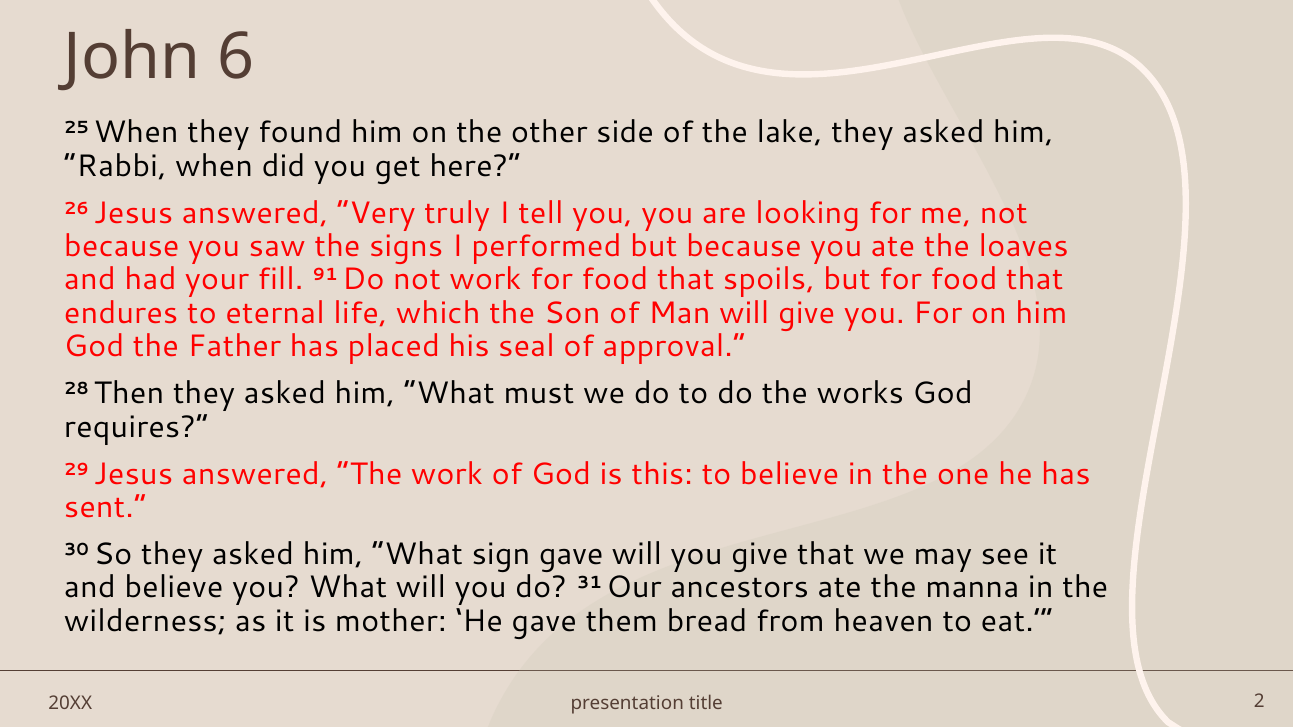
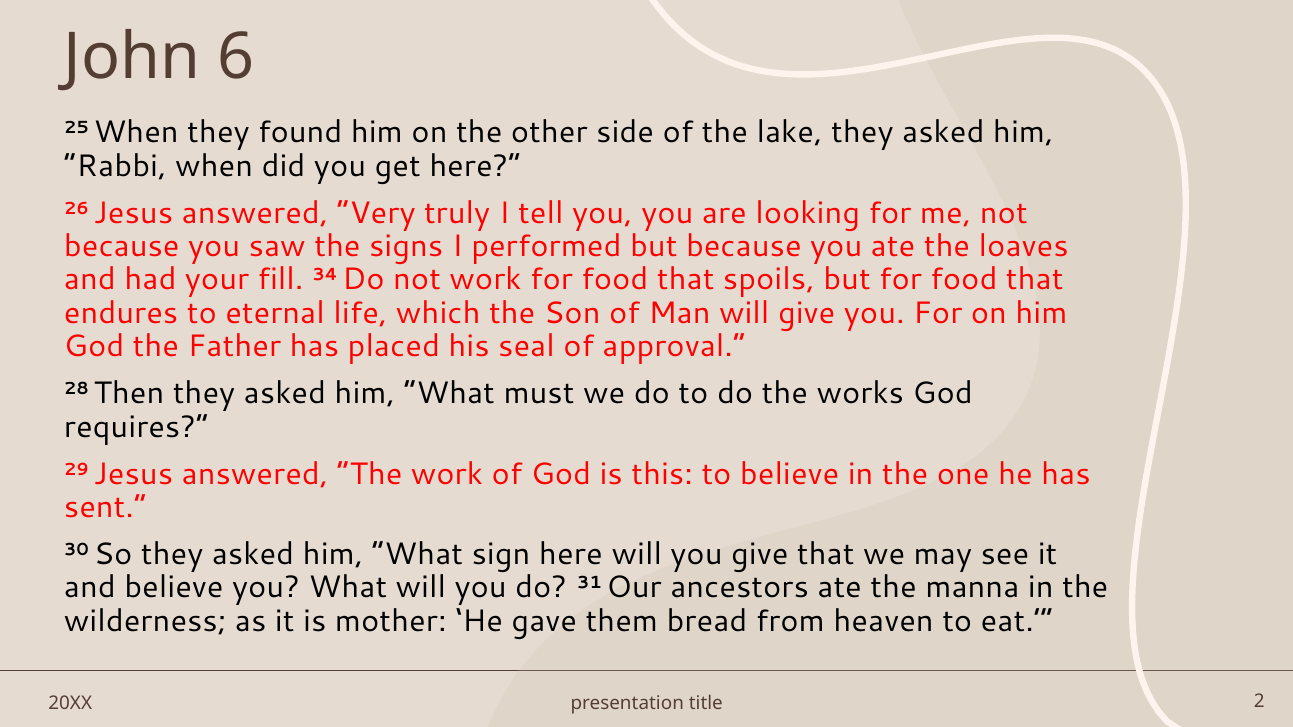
91: 91 -> 34
sign gave: gave -> here
